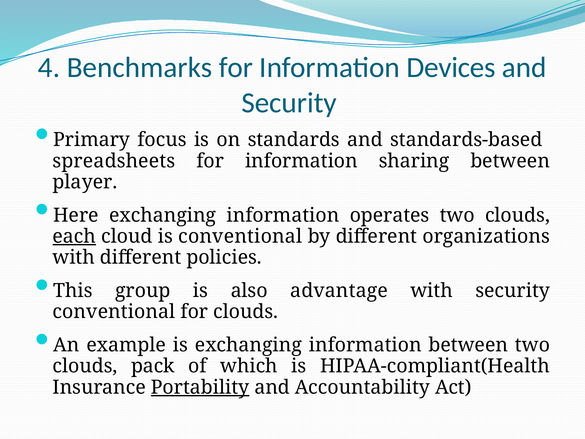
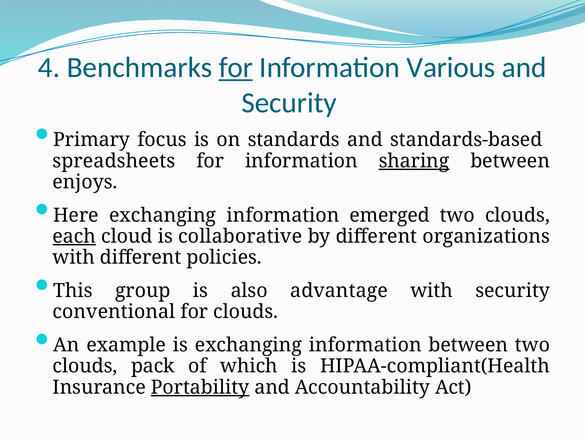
for at (236, 68) underline: none -> present
Devices: Devices -> Various
sharing underline: none -> present
player: player -> enjoys
operates: operates -> emerged
is conventional: conventional -> collaborative
